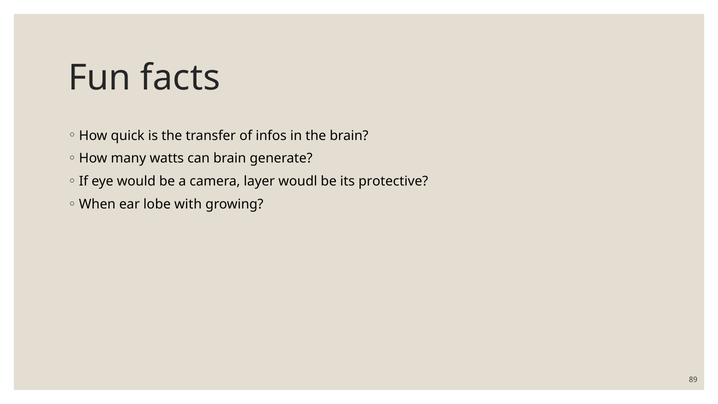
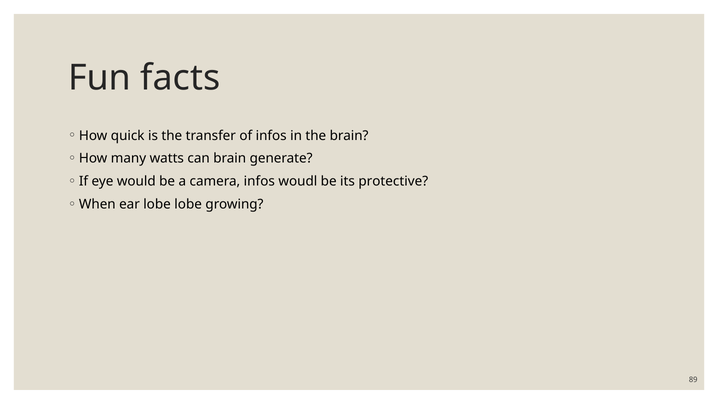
camera layer: layer -> infos
lobe with: with -> lobe
